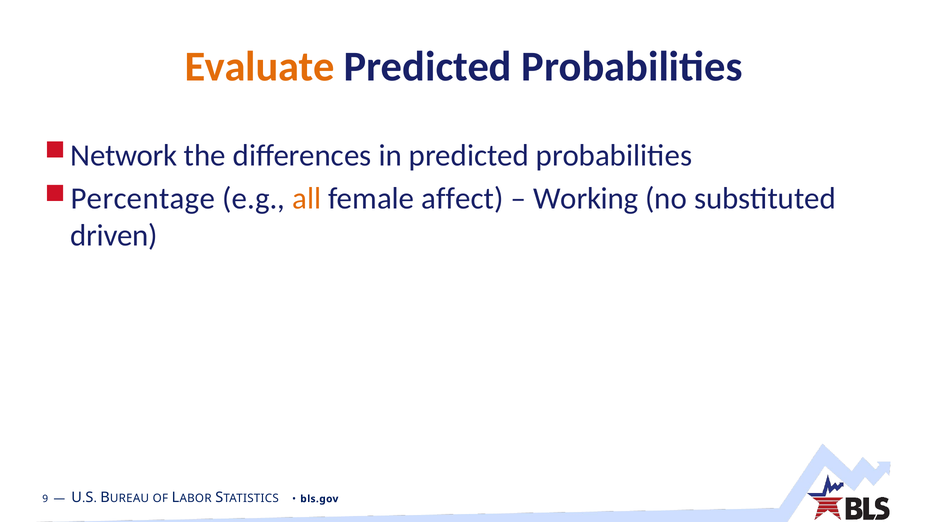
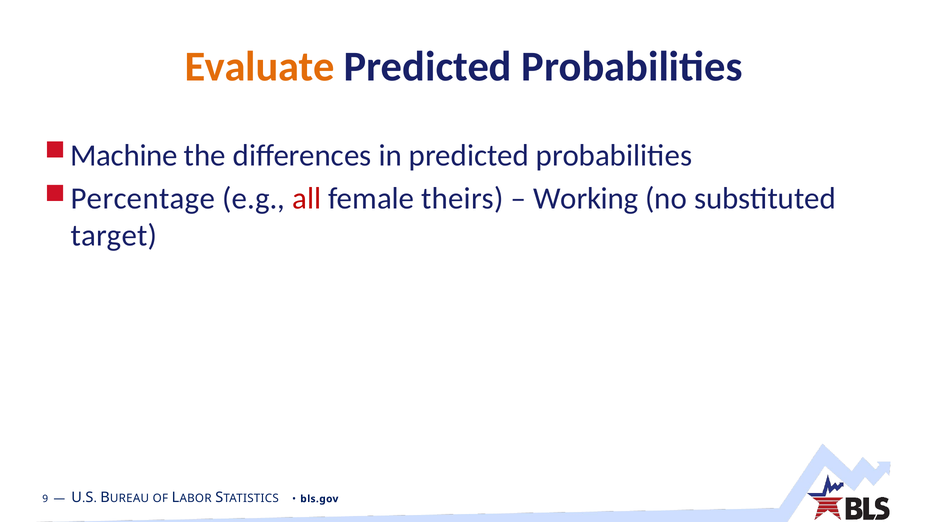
Network: Network -> Machine
all colour: orange -> red
affect: affect -> theirs
driven: driven -> target
